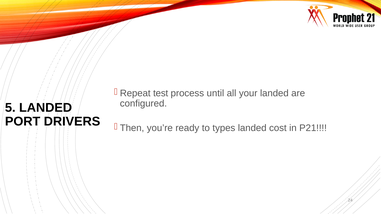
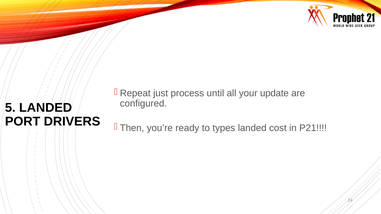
test: test -> just
your landed: landed -> update
